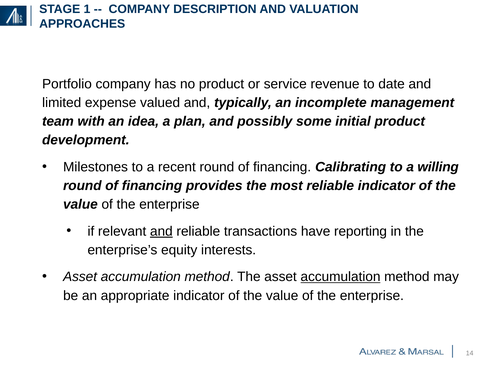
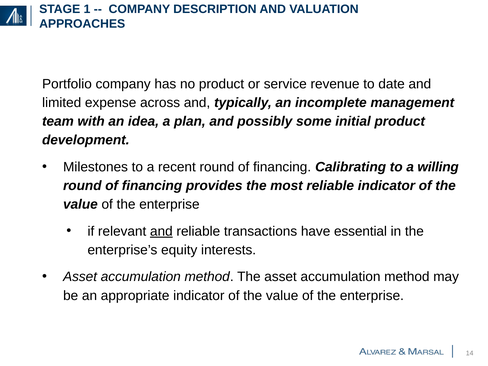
valued: valued -> across
reporting: reporting -> essential
accumulation at (341, 277) underline: present -> none
